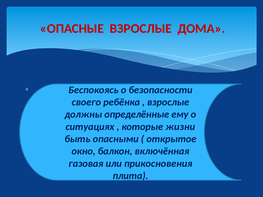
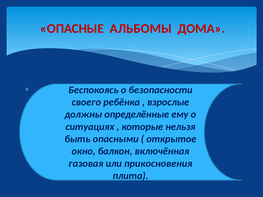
ОПАСНЫЕ ВЗРОСЛЫЕ: ВЗРОСЛЫЕ -> АЛЬБОМЫ
жизни: жизни -> нельзя
